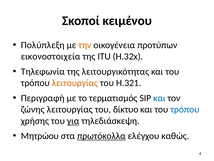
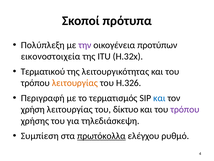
κειμένου: κειμένου -> πρότυπα
την colour: orange -> purple
Τηλεφωνία: Τηλεφωνία -> Τερματικού
H.321: H.321 -> H.326
ζώνης: ζώνης -> χρήση
τρόπου at (185, 109) colour: blue -> purple
για underline: present -> none
Μητρώου: Μητρώου -> Συμπίεση
καθώς: καθώς -> ρυθμό
